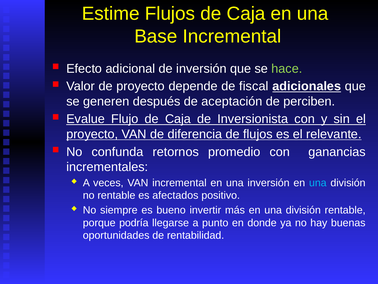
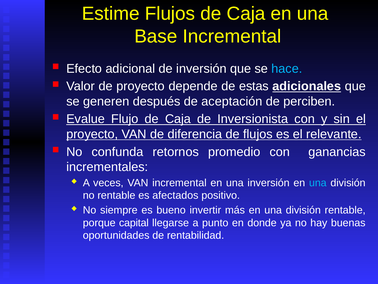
hace colour: light green -> light blue
fiscal: fiscal -> estas
podría: podría -> capital
